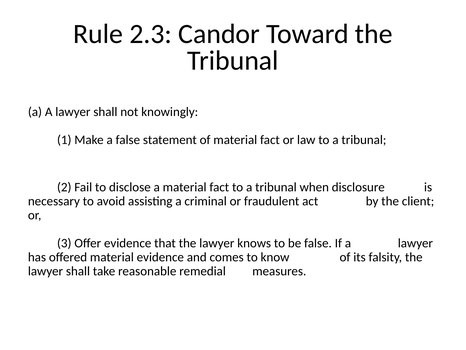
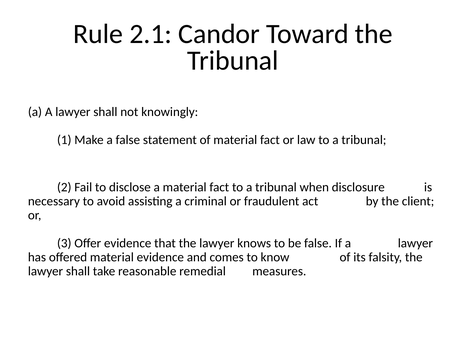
2.3: 2.3 -> 2.1
